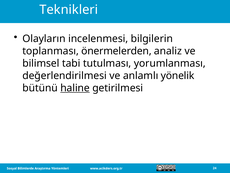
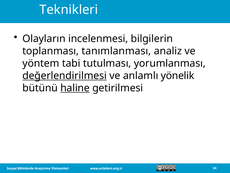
önermelerden: önermelerden -> tanımlanması
bilimsel: bilimsel -> yöntem
değerlendirilmesi underline: none -> present
